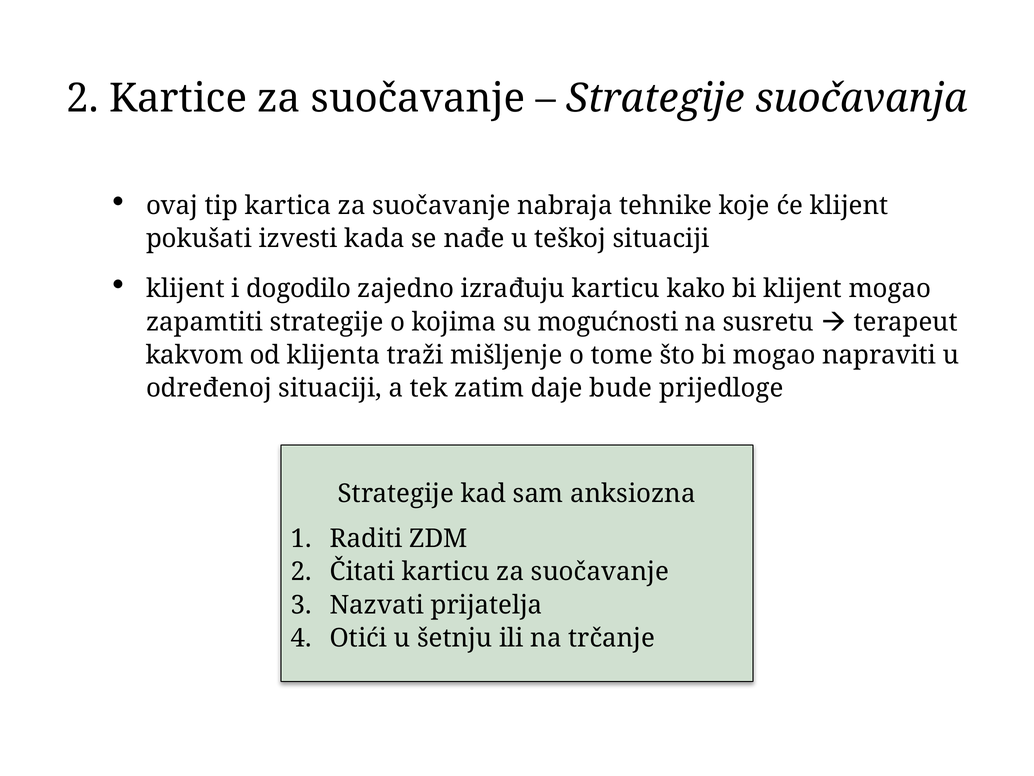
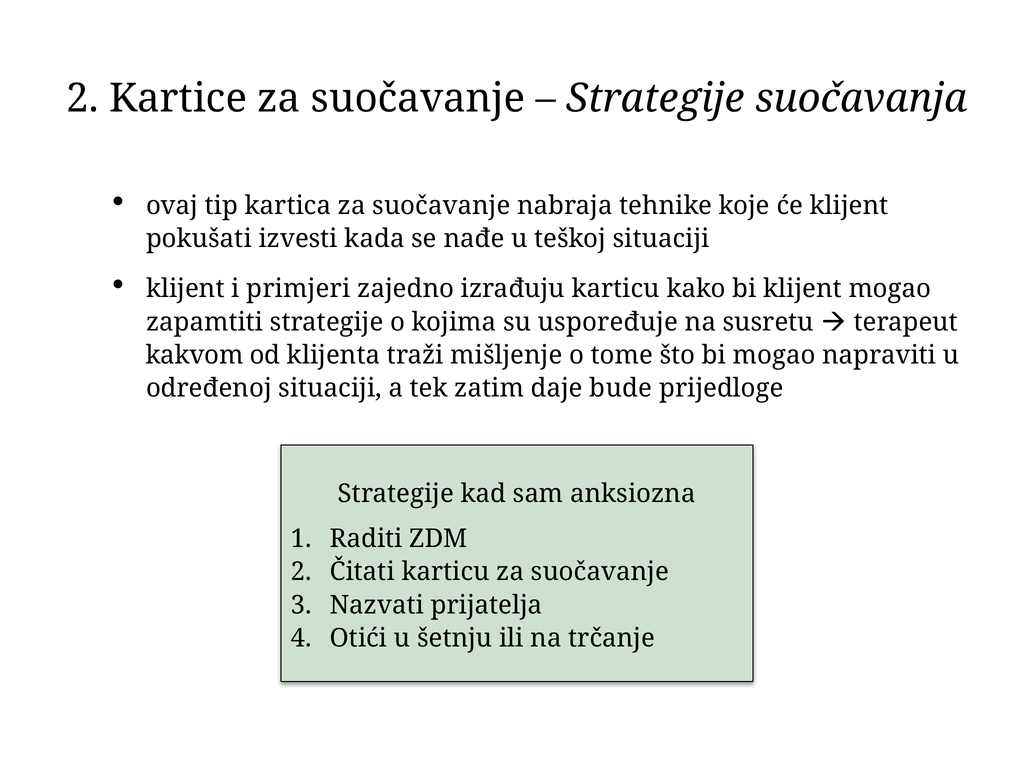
dogodilo: dogodilo -> primjeri
mogućnosti: mogućnosti -> uspoređuje
